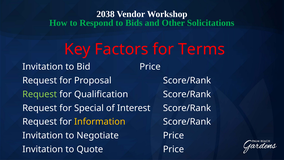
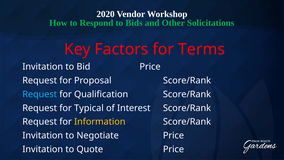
2038: 2038 -> 2020
Request at (40, 94) colour: light green -> light blue
Special: Special -> Typical
